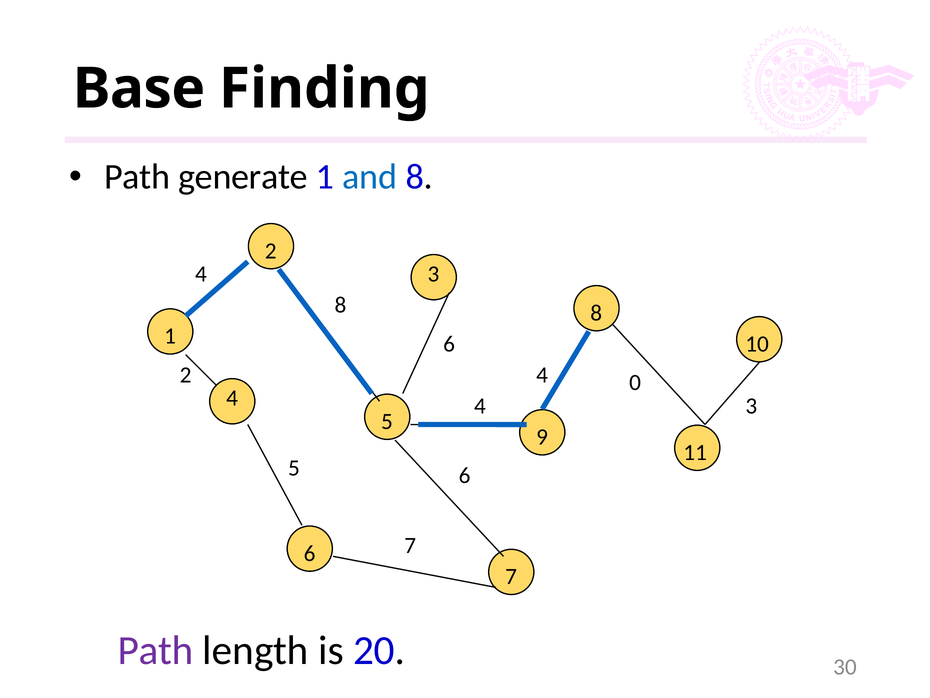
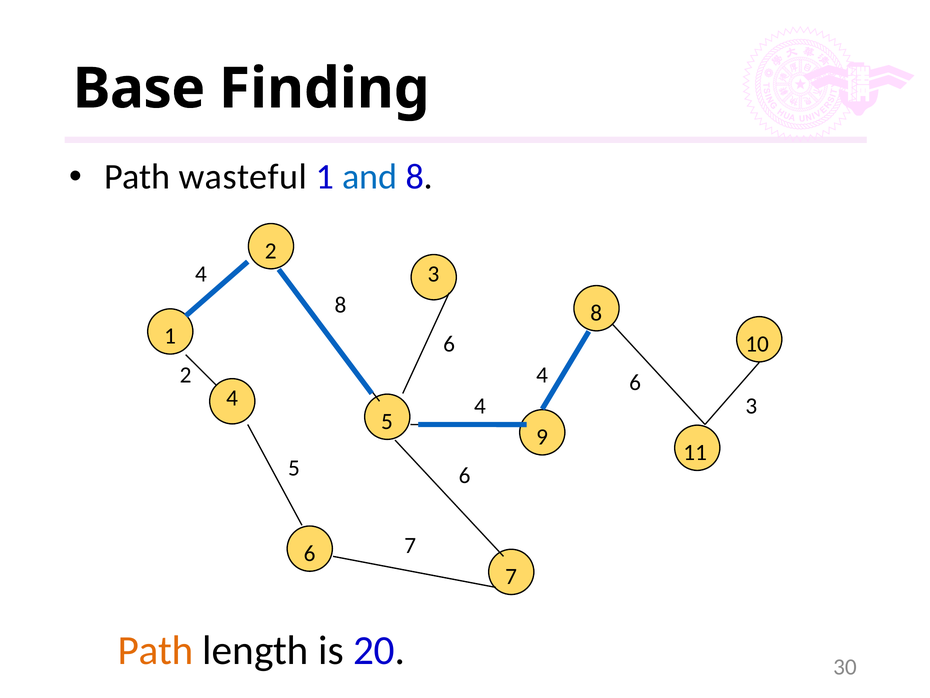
generate: generate -> wasteful
0 at (635, 382): 0 -> 6
Path at (156, 650) colour: purple -> orange
